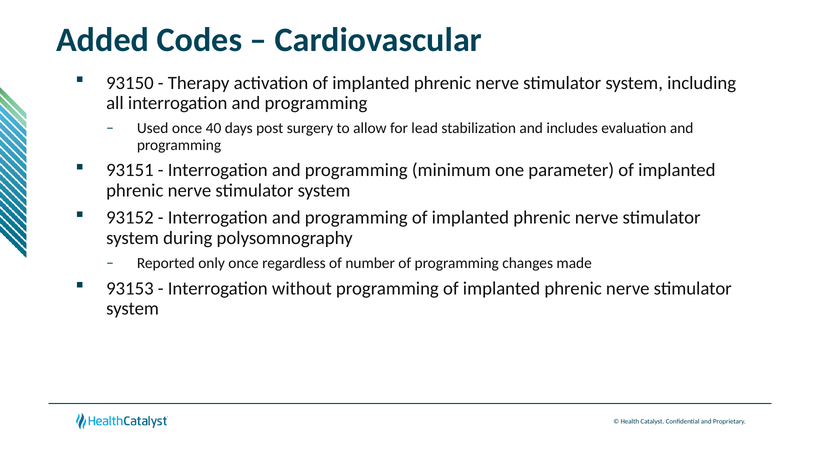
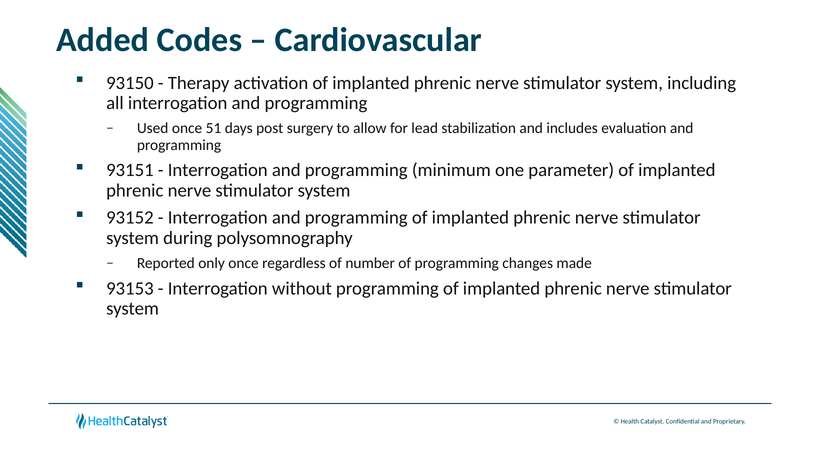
40: 40 -> 51
